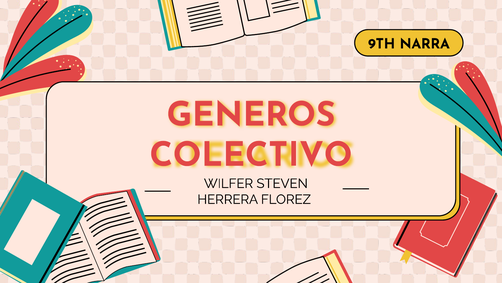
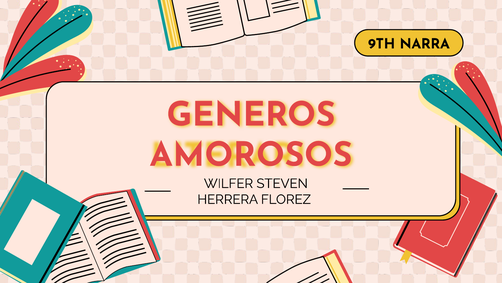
COLECTIVO: COLECTIVO -> AMOROSOS
